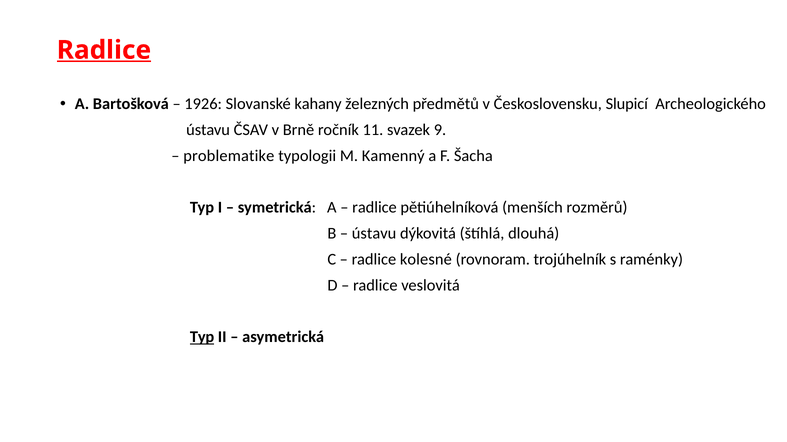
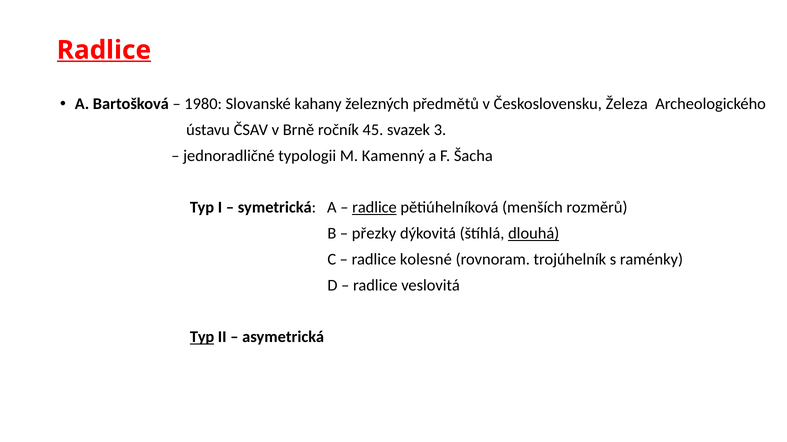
1926: 1926 -> 1980
Slupicí: Slupicí -> Železa
11: 11 -> 45
9: 9 -> 3
problematike: problematike -> jednoradličné
radlice at (374, 208) underline: none -> present
ústavu at (374, 234): ústavu -> přezky
dlouhá underline: none -> present
